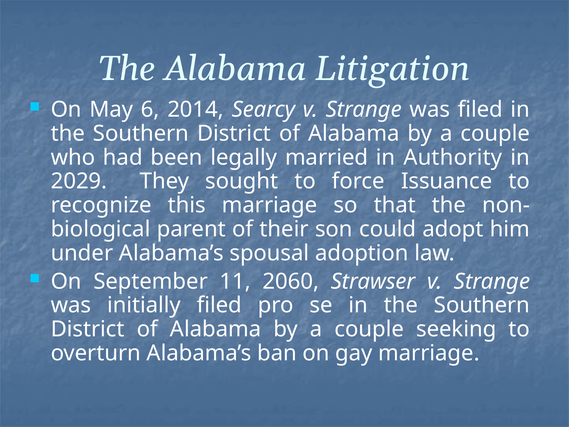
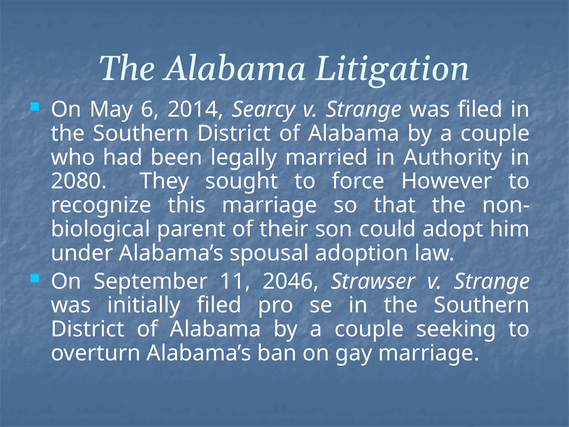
2029: 2029 -> 2080
Issuance: Issuance -> However
2060: 2060 -> 2046
